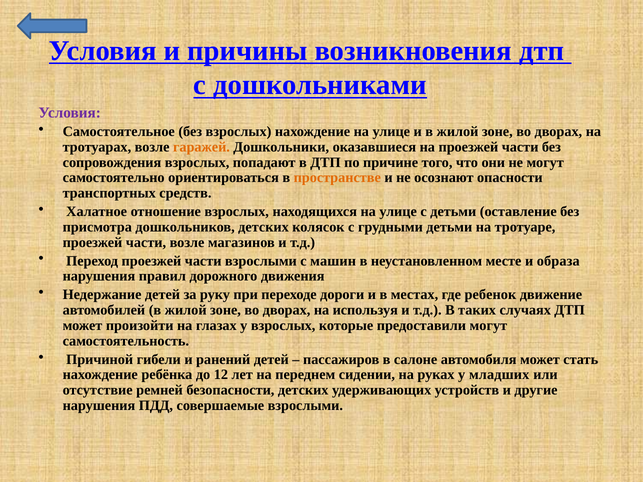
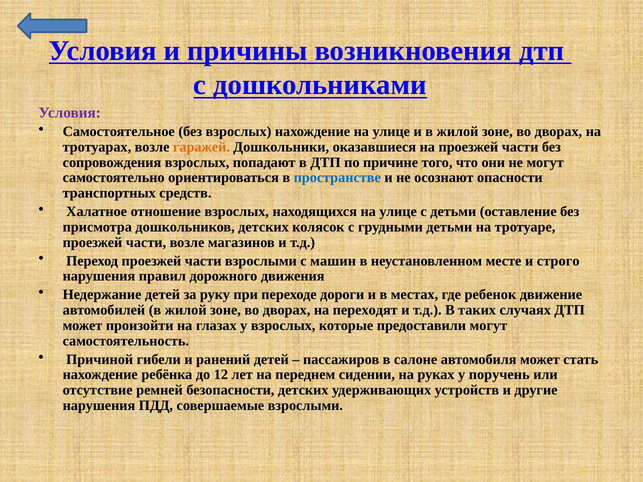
пространстве colour: orange -> blue
образа: образа -> строго
используя: используя -> переходят
младших: младших -> поручень
